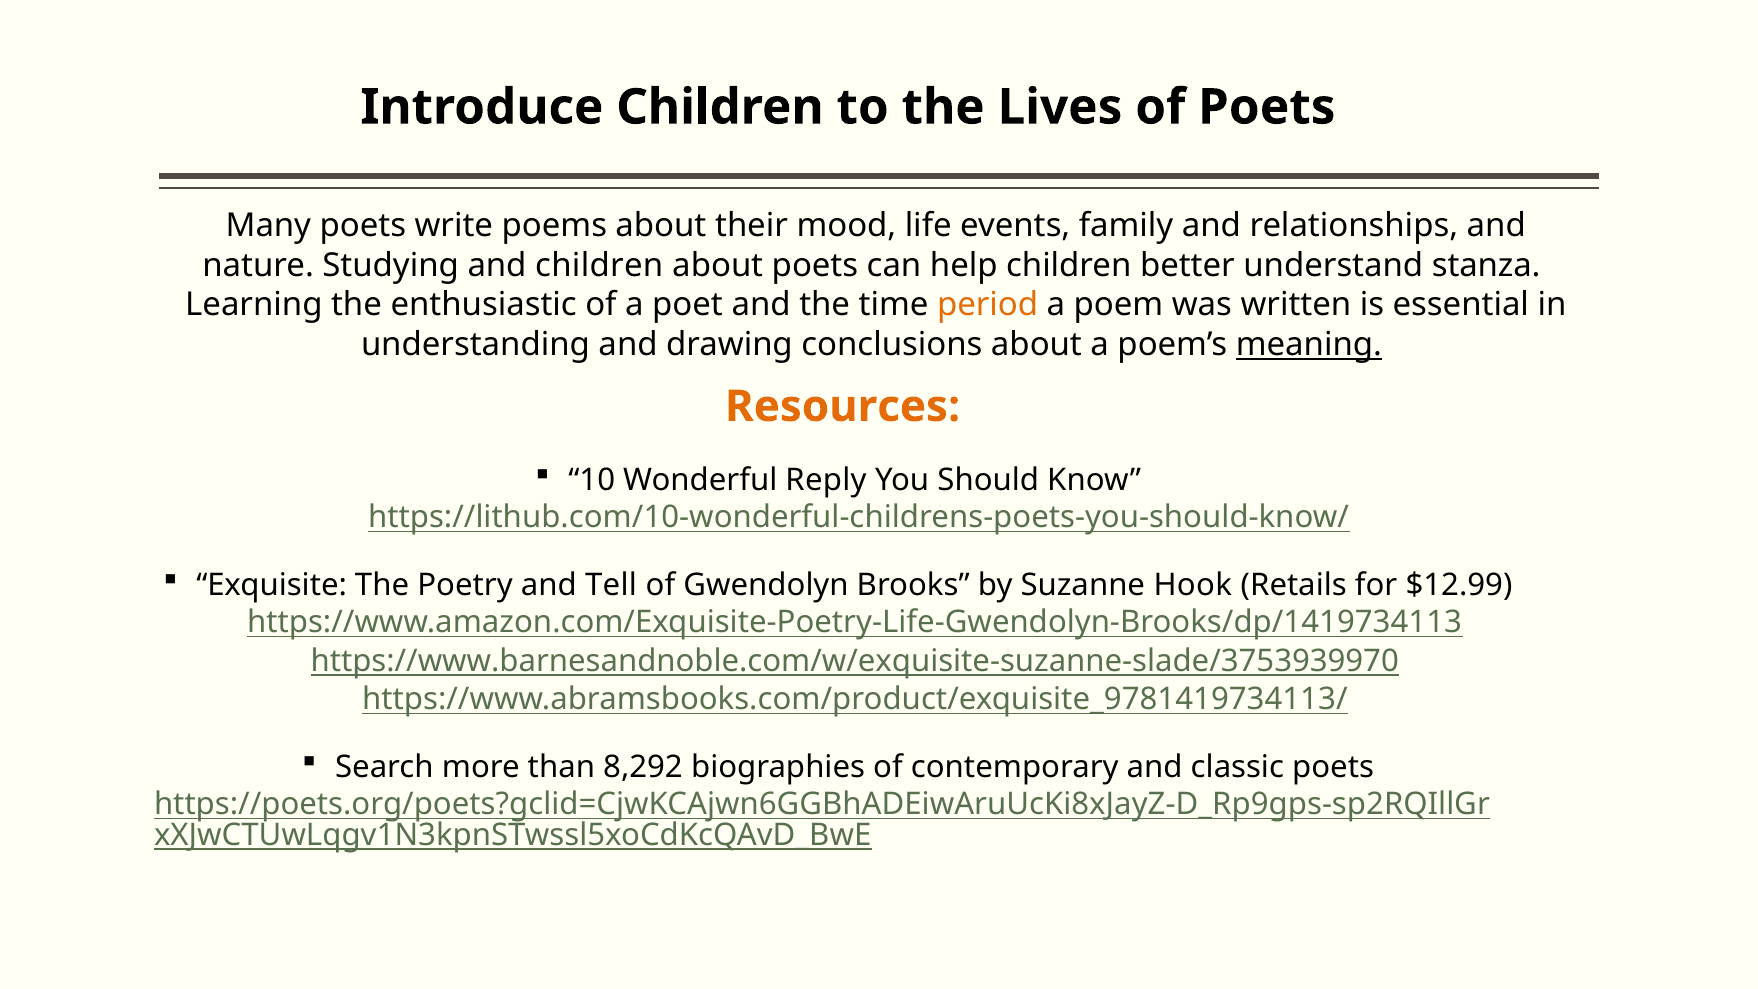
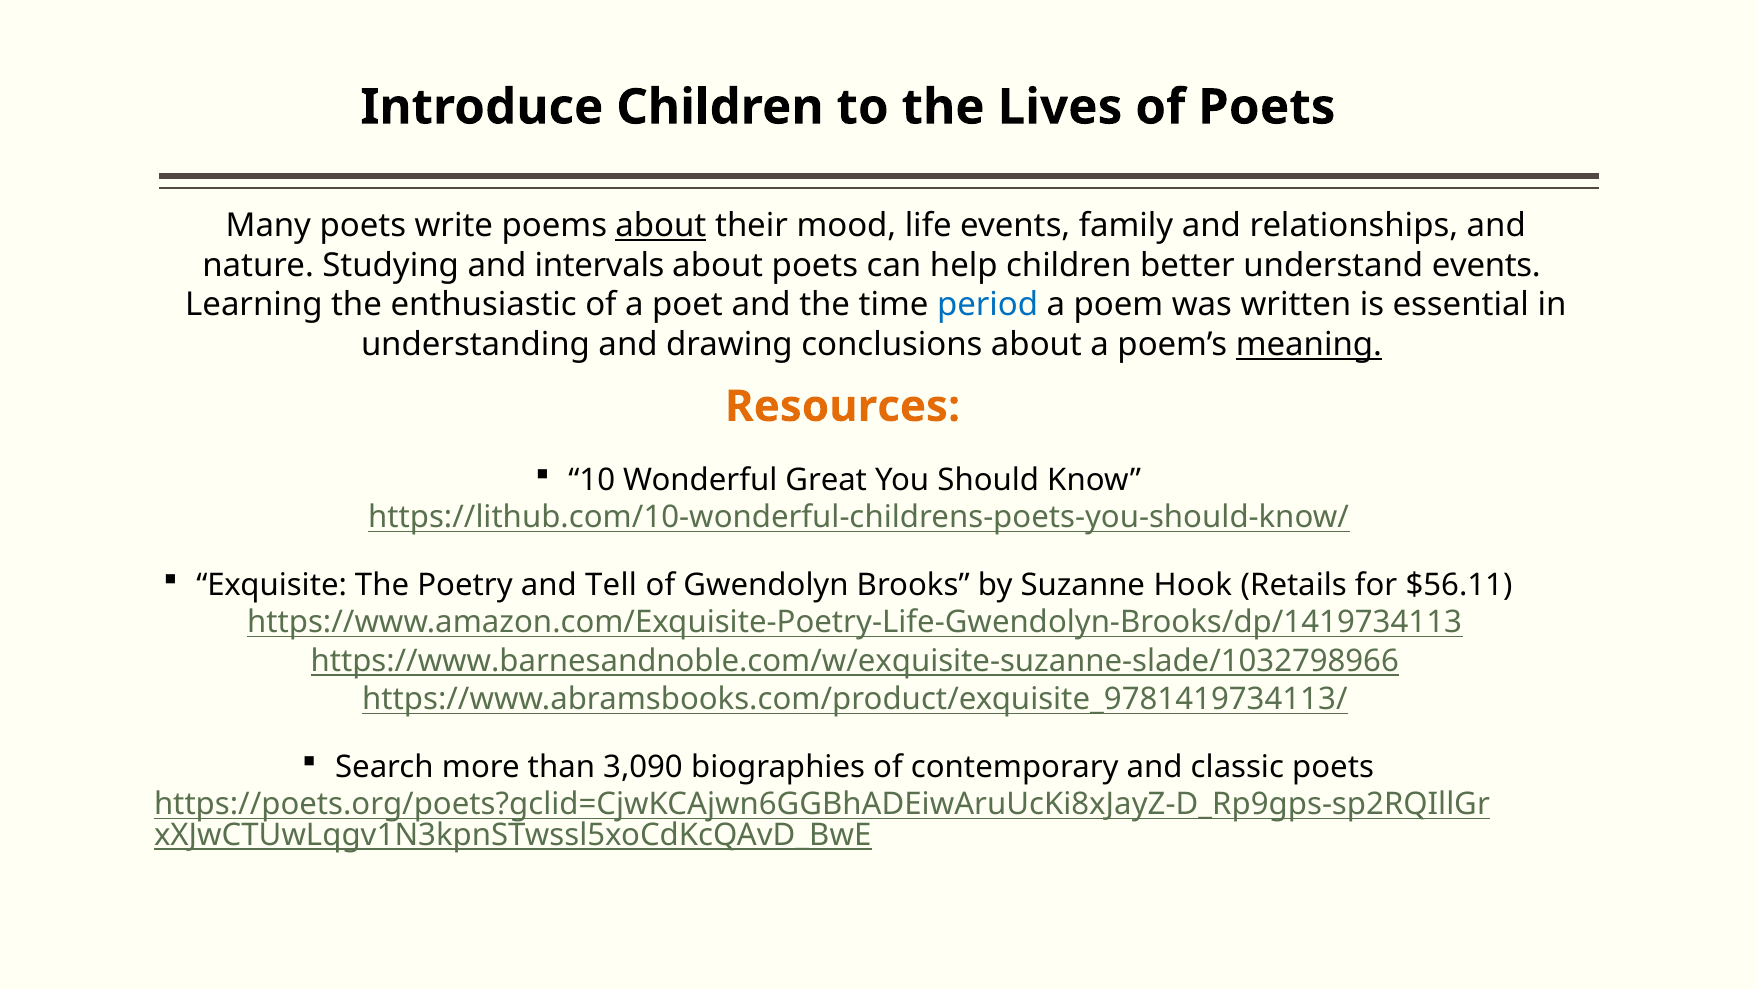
about at (661, 226) underline: none -> present
and children: children -> intervals
understand stanza: stanza -> events
period colour: orange -> blue
Reply: Reply -> Great
$12.99: $12.99 -> $56.11
https://www.barnesandnoble.com/w/exquisite-suzanne-slade/3753939970: https://www.barnesandnoble.com/w/exquisite-suzanne-slade/3753939970 -> https://www.barnesandnoble.com/w/exquisite-suzanne-slade/1032798966
8,292: 8,292 -> 3,090
